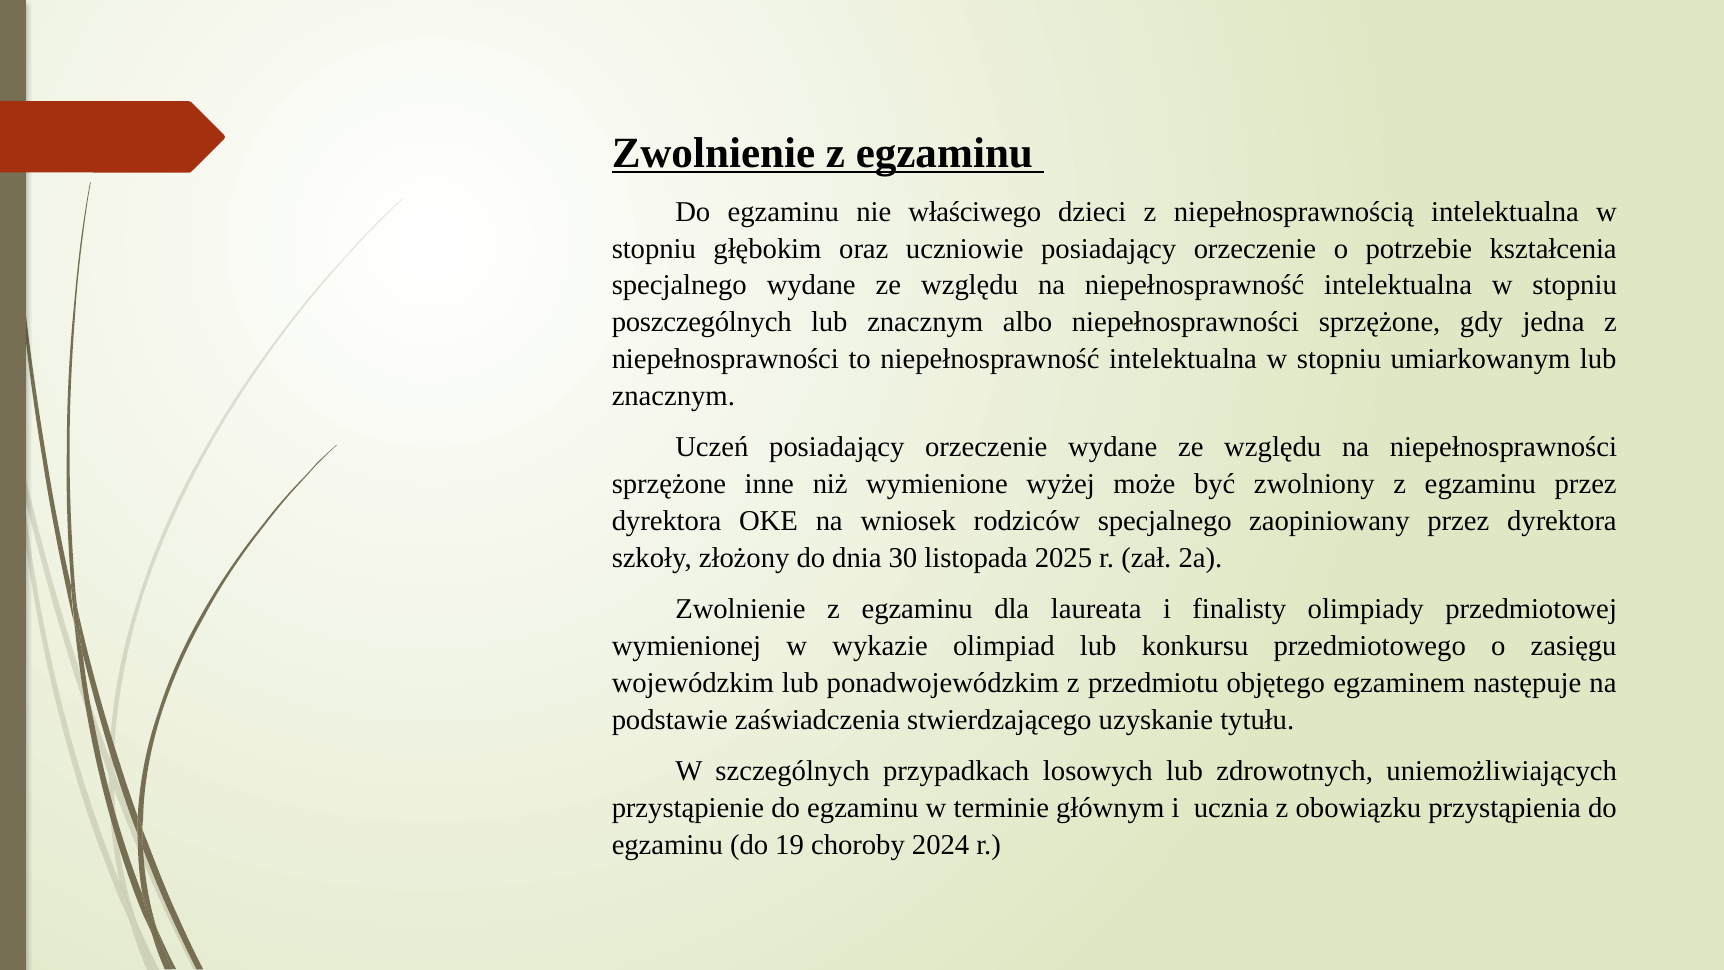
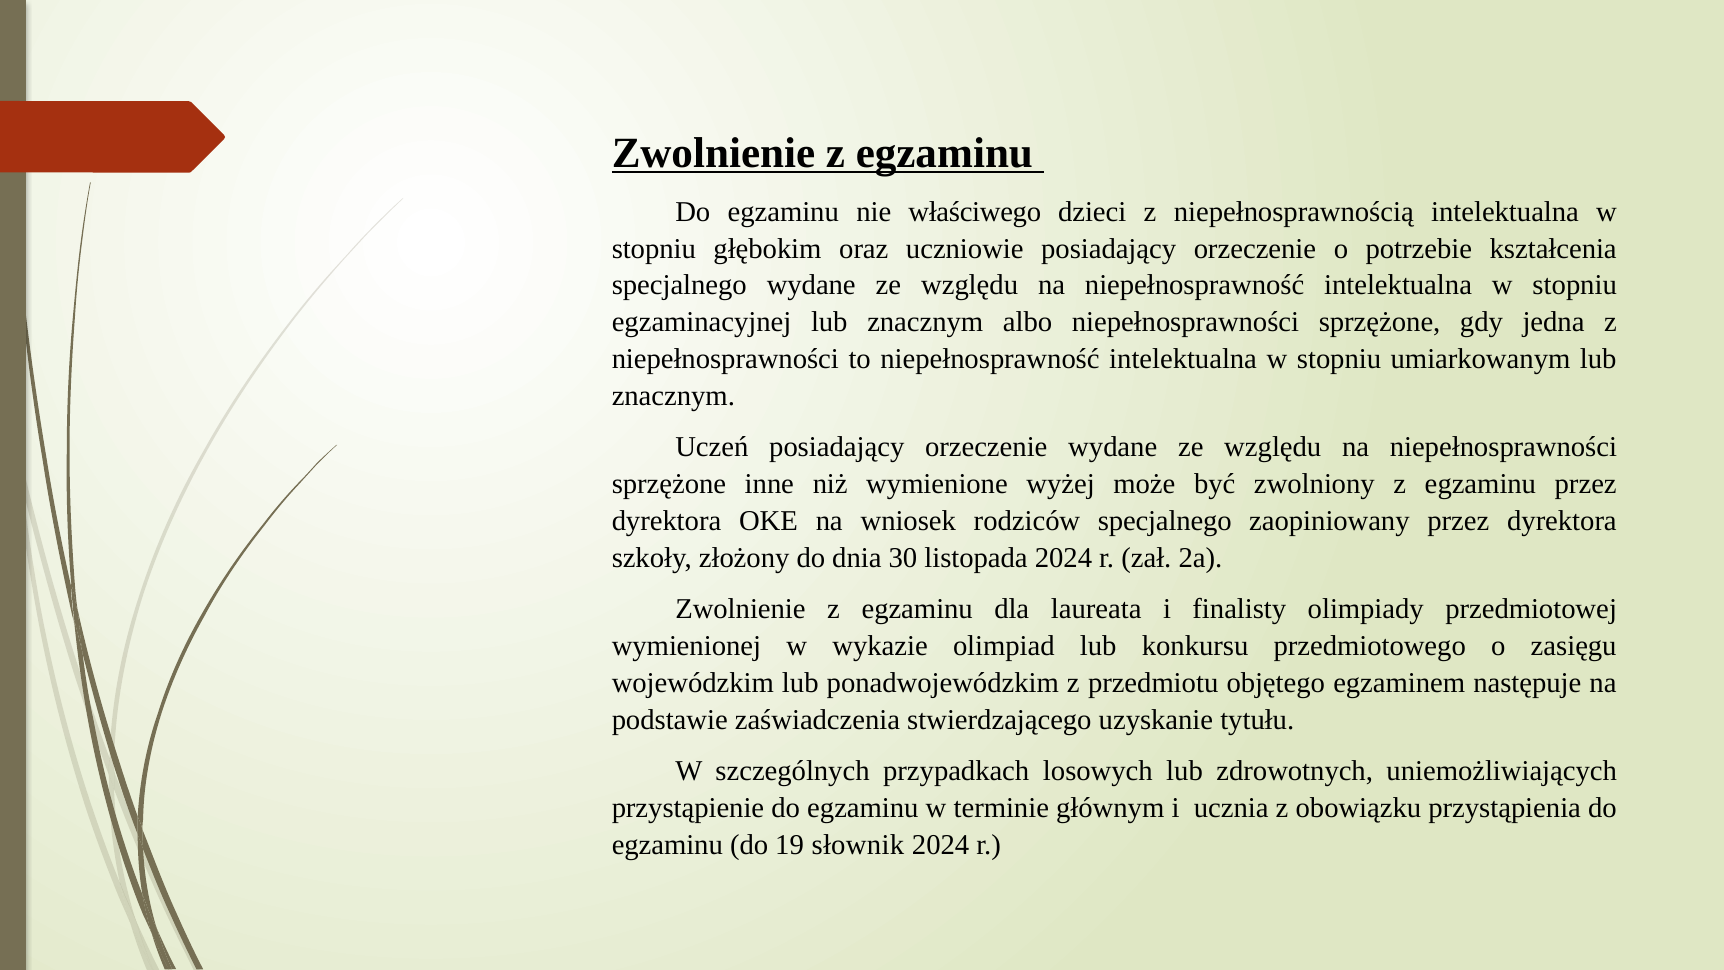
poszczególnych: poszczególnych -> egzaminacyjnej
listopada 2025: 2025 -> 2024
choroby: choroby -> słownik
